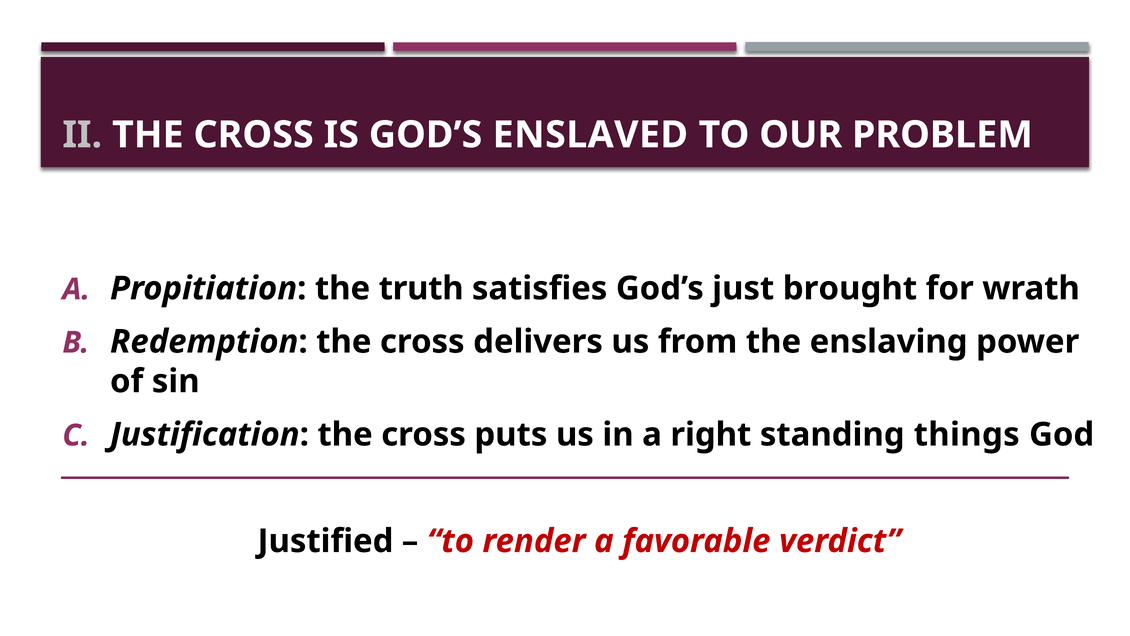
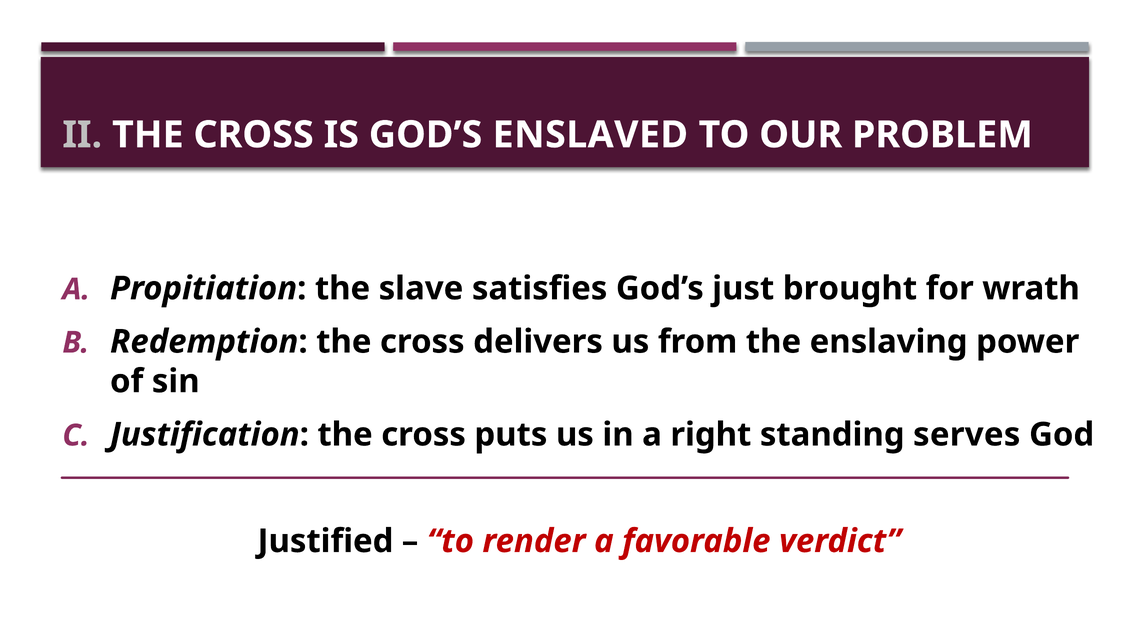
truth: truth -> slave
things: things -> serves
